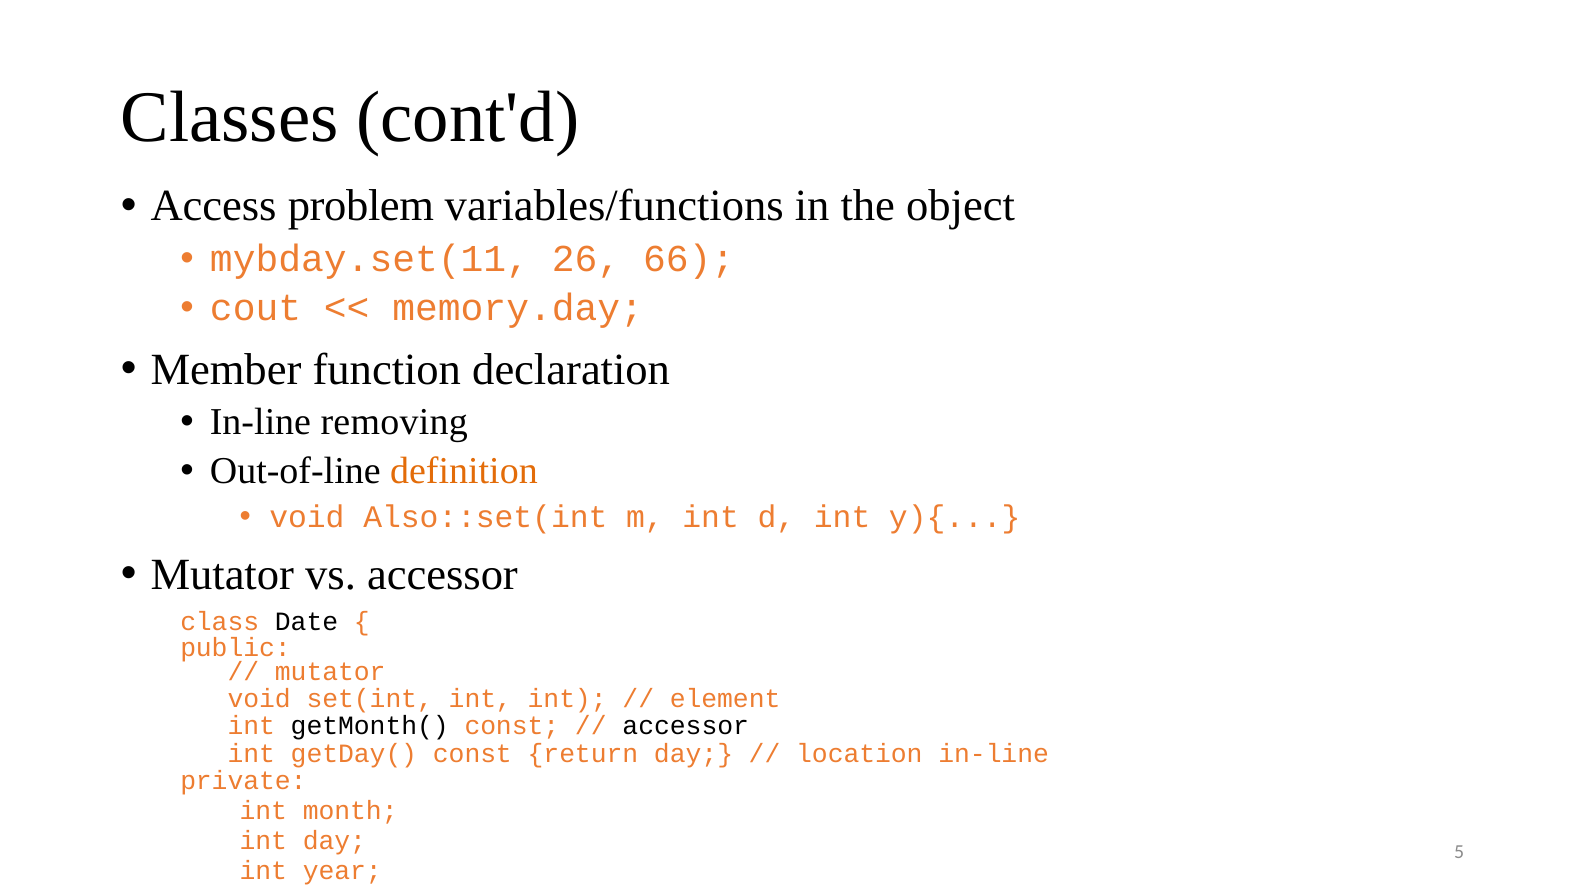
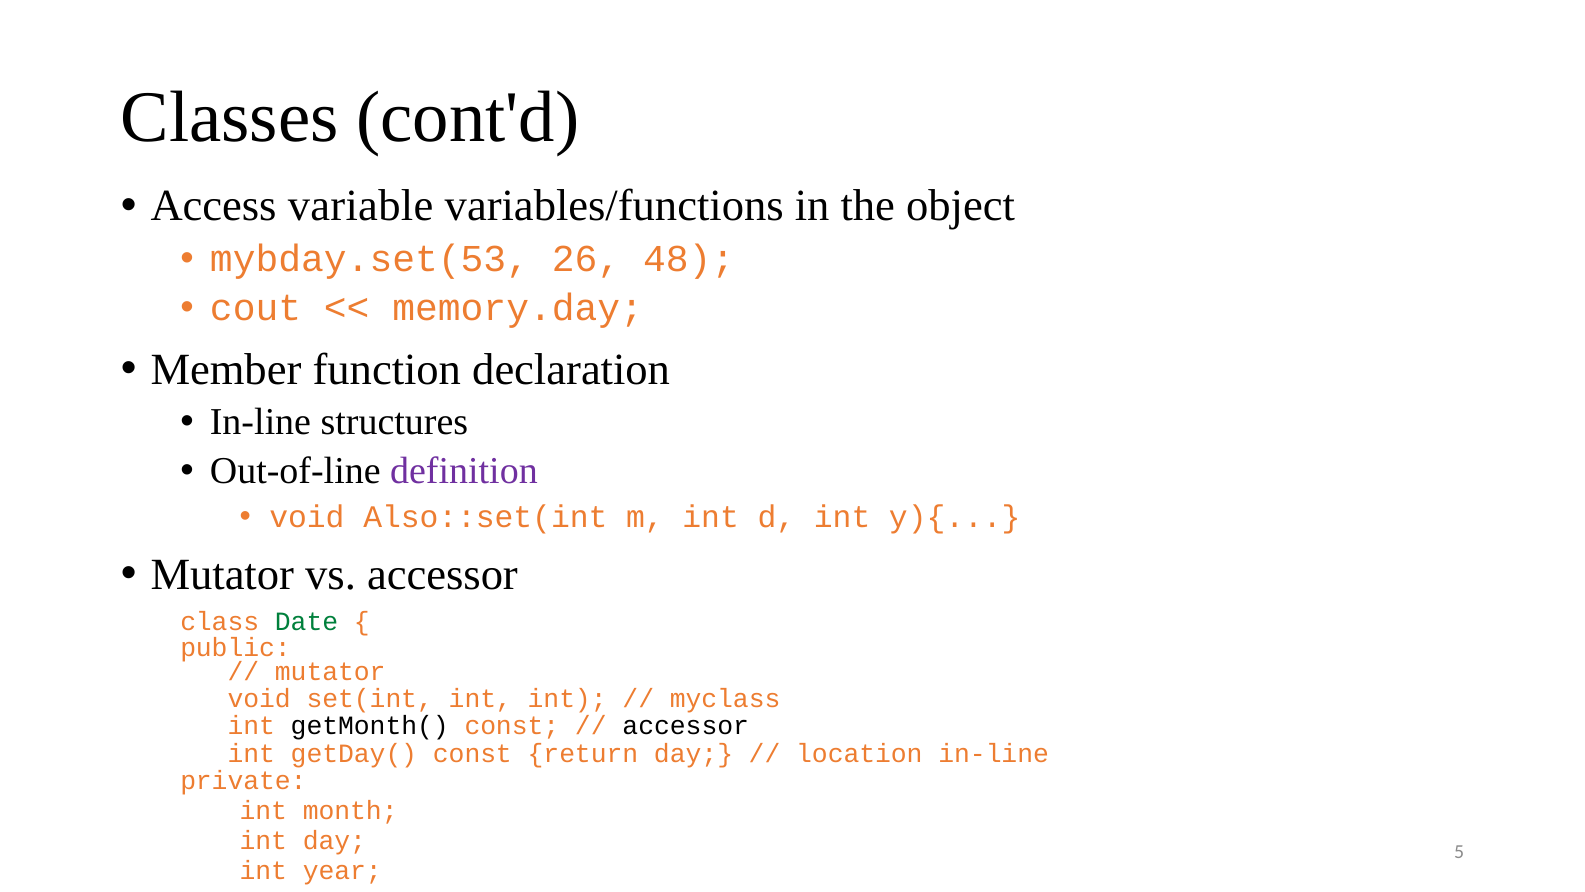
problem: problem -> variable
mybday.set(11: mybday.set(11 -> mybday.set(53
66: 66 -> 48
removing: removing -> structures
definition colour: orange -> purple
Date colour: black -> green
element: element -> myclass
